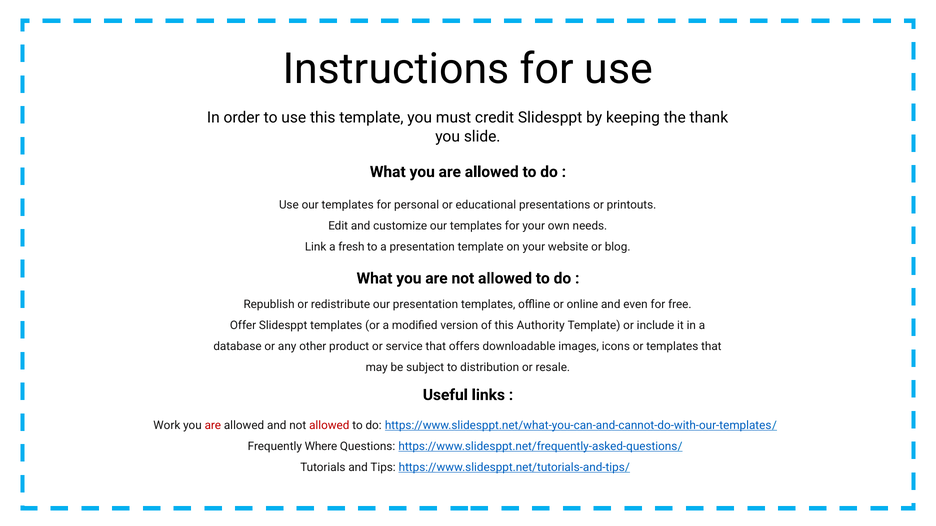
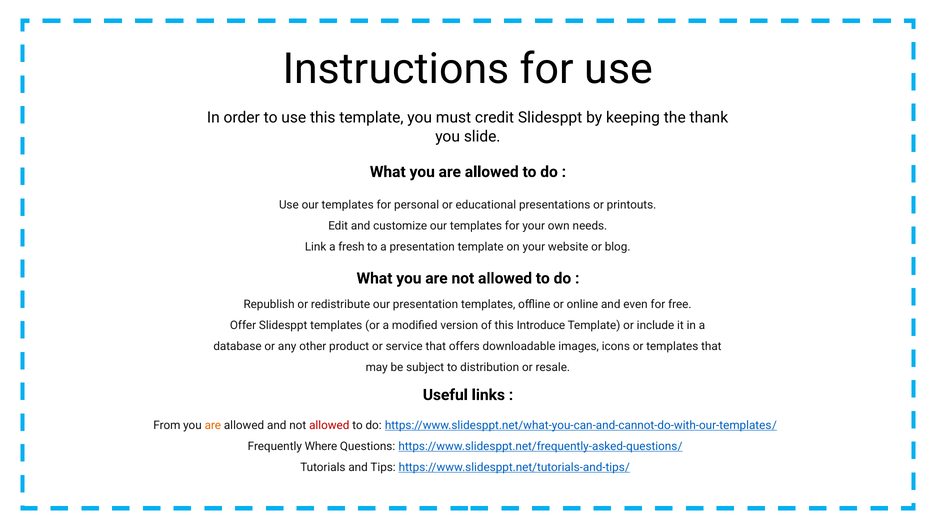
Authority: Authority -> Introduce
Work: Work -> From
are at (213, 426) colour: red -> orange
